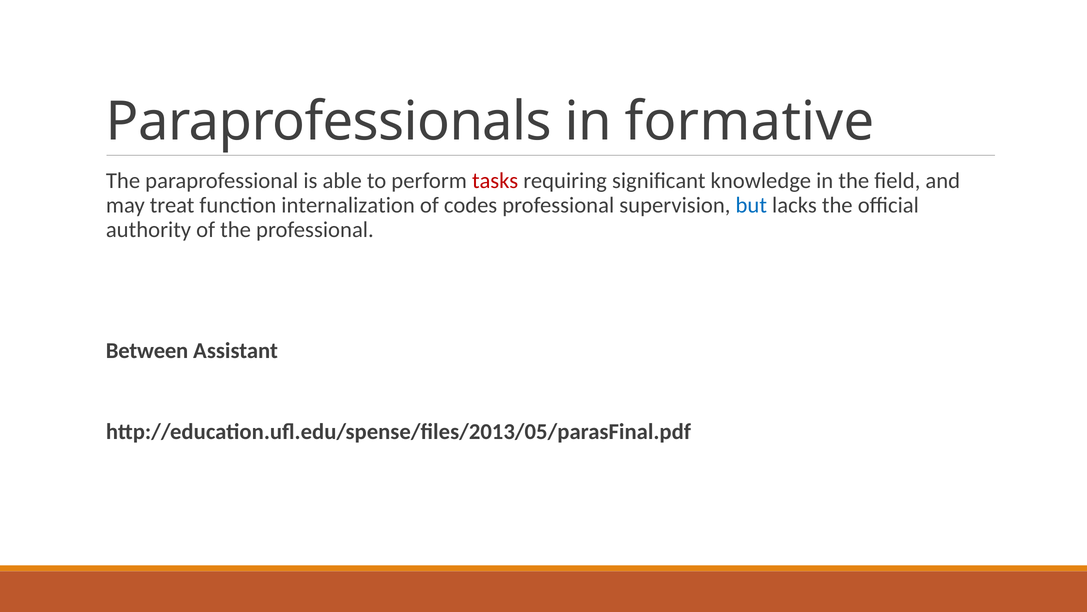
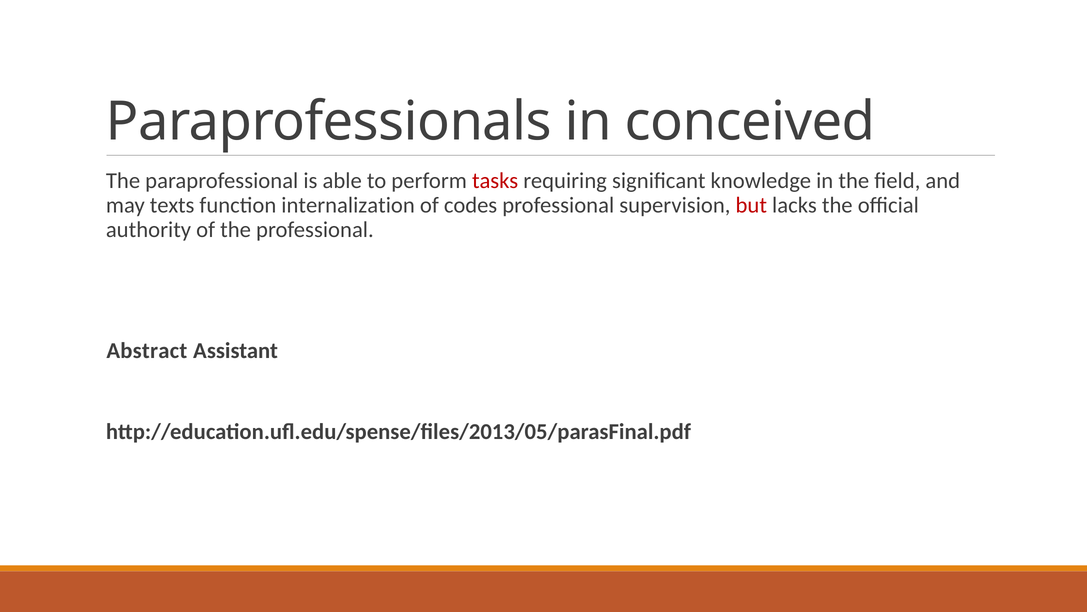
formative: formative -> conceived
treat: treat -> texts
but colour: blue -> red
Between: Between -> Abstract
